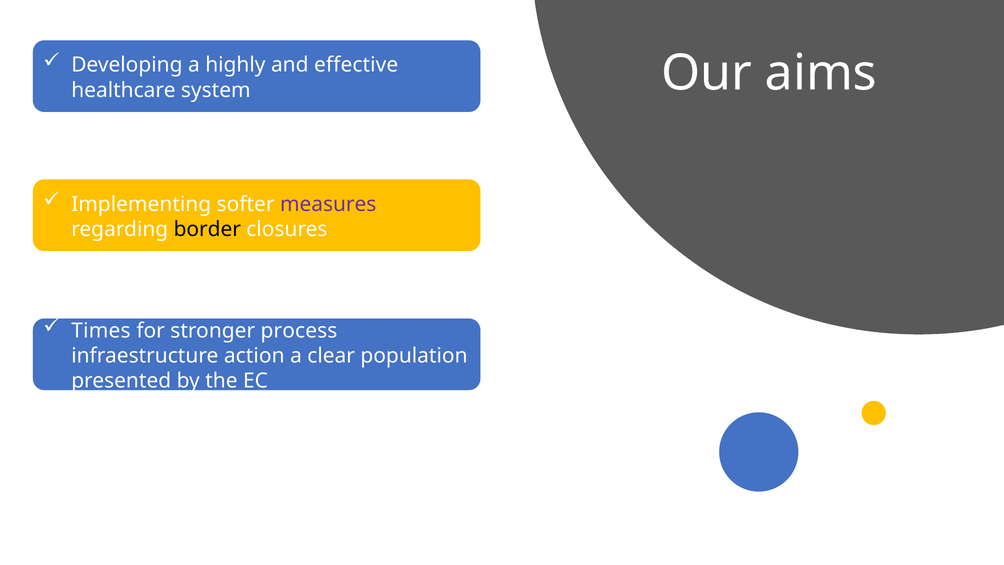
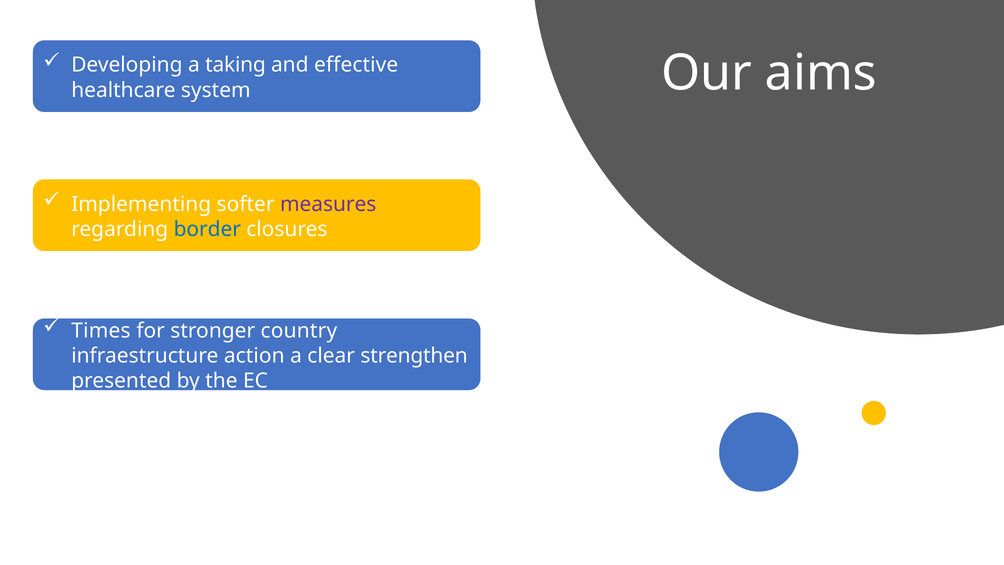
highly: highly -> taking
border colour: black -> blue
process: process -> country
population: population -> strengthen
